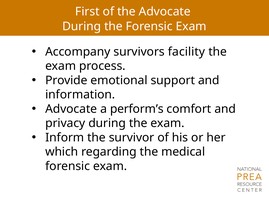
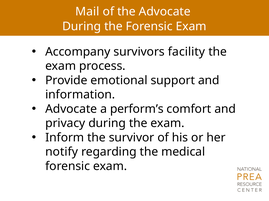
First: First -> Mail
which: which -> notify
